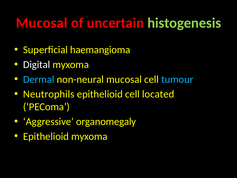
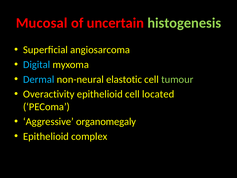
haemangioma: haemangioma -> angiosarcoma
Digital colour: white -> light blue
non-neural mucosal: mucosal -> elastotic
tumour colour: light blue -> light green
Neutrophils: Neutrophils -> Overactivity
Epithelioid myxoma: myxoma -> complex
